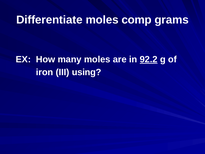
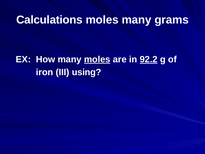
Differentiate: Differentiate -> Calculations
moles comp: comp -> many
moles at (97, 59) underline: none -> present
